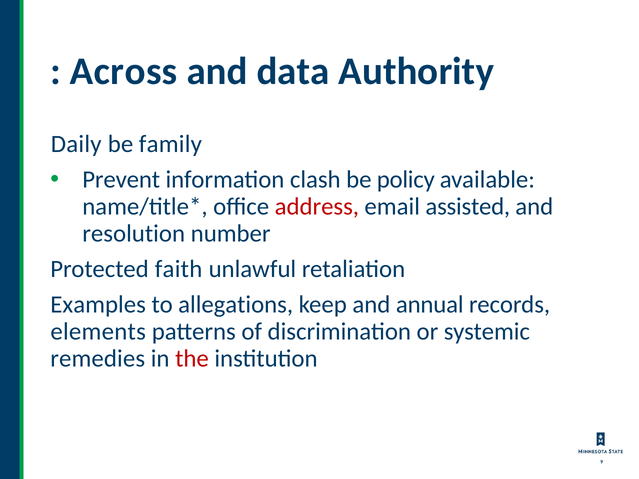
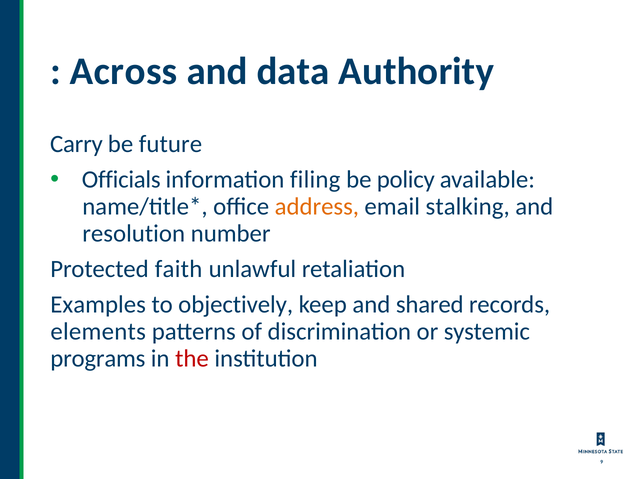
Daily: Daily -> Carry
family: family -> future
Prevent: Prevent -> Officials
clash: clash -> filing
address colour: red -> orange
assisted: assisted -> stalking
allegations: allegations -> objectively
annual: annual -> shared
remedies: remedies -> programs
